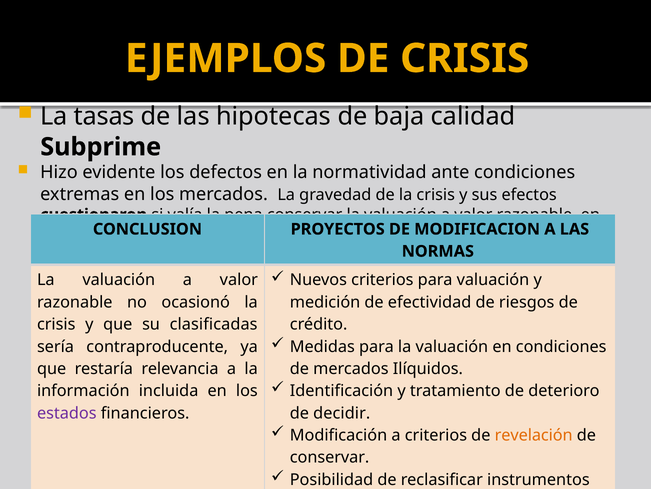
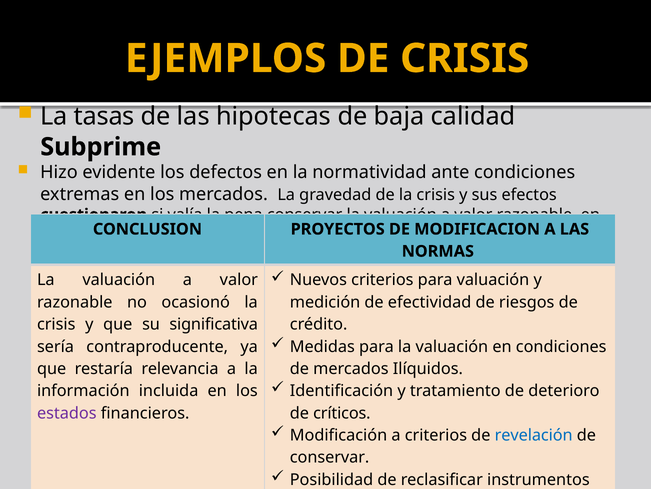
clasificadas: clasificadas -> significativa
decidir: decidir -> críticos
revelación colour: orange -> blue
